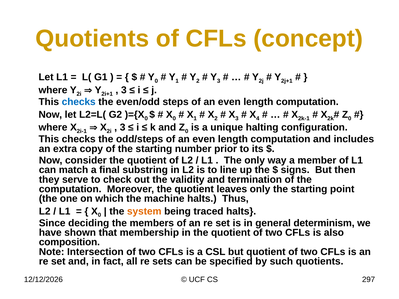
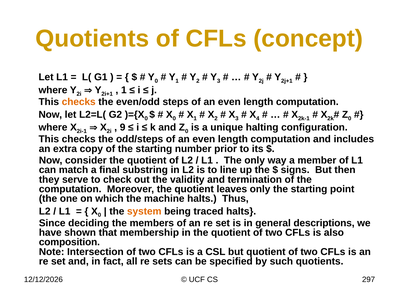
3 at (124, 90): 3 -> 1
checks at (79, 102) colour: blue -> orange
3 at (123, 127): 3 -> 9
determinism: determinism -> descriptions
